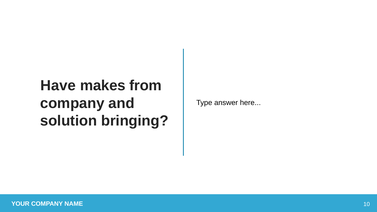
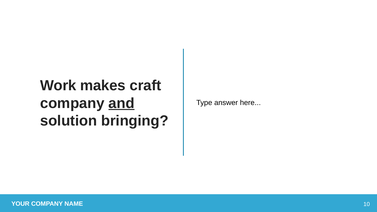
Have: Have -> Work
from: from -> craft
and underline: none -> present
